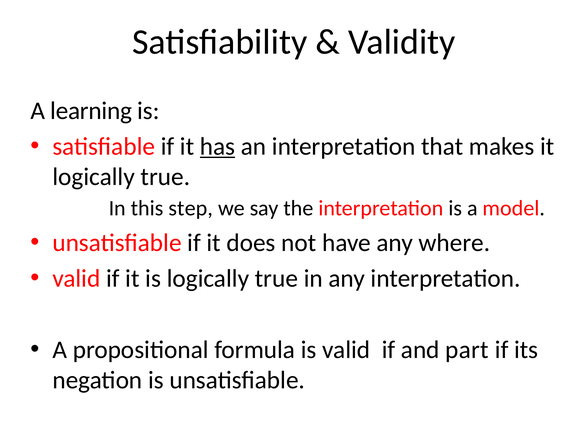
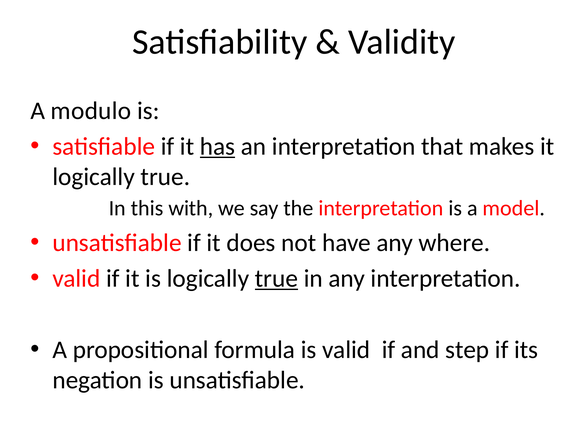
learning: learning -> modulo
step: step -> with
true at (276, 278) underline: none -> present
part: part -> step
